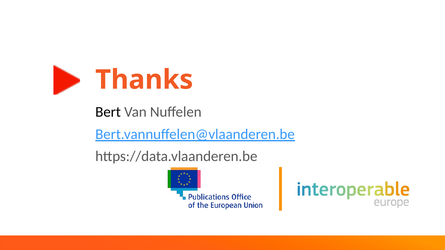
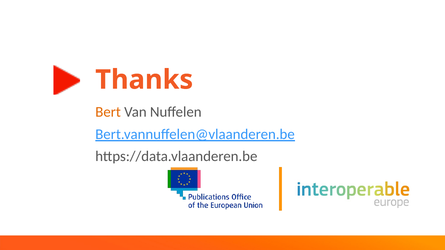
Bert colour: black -> orange
